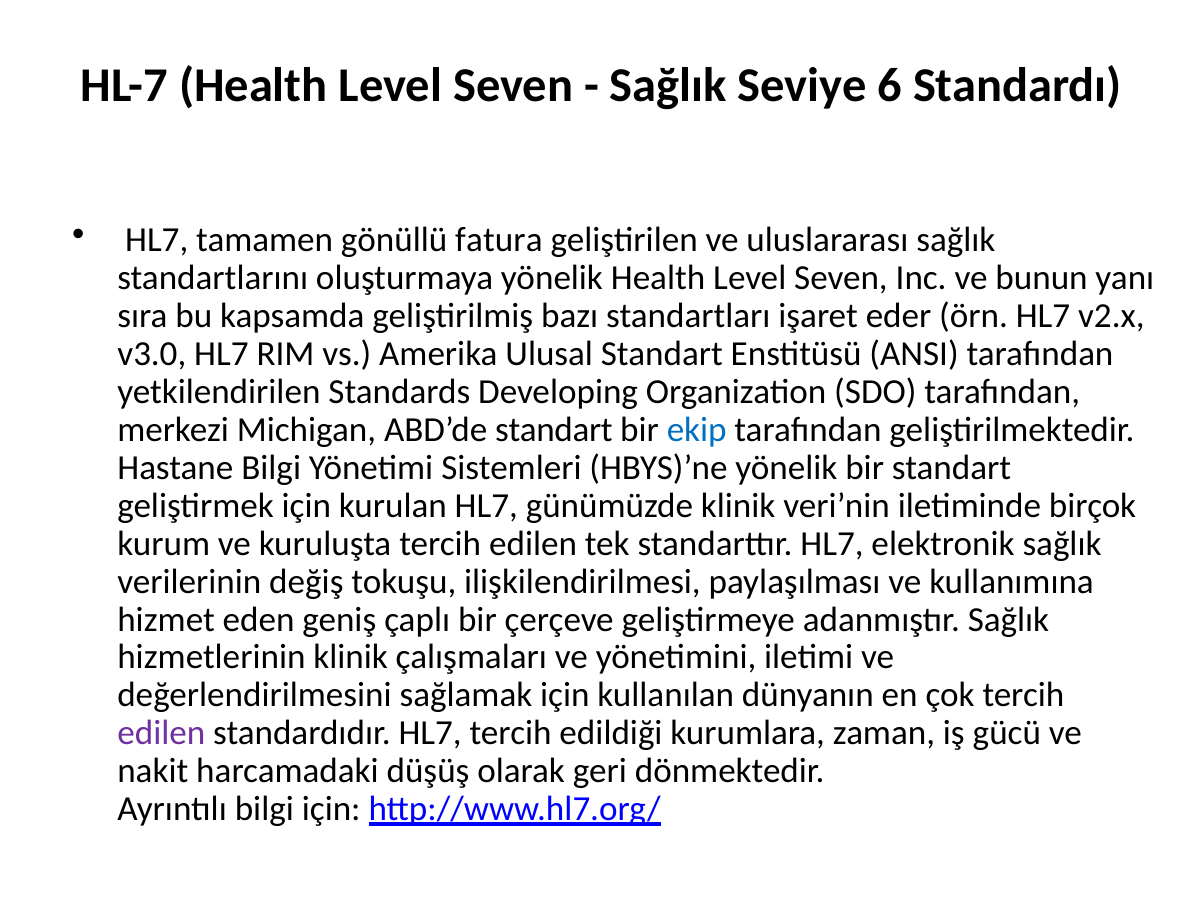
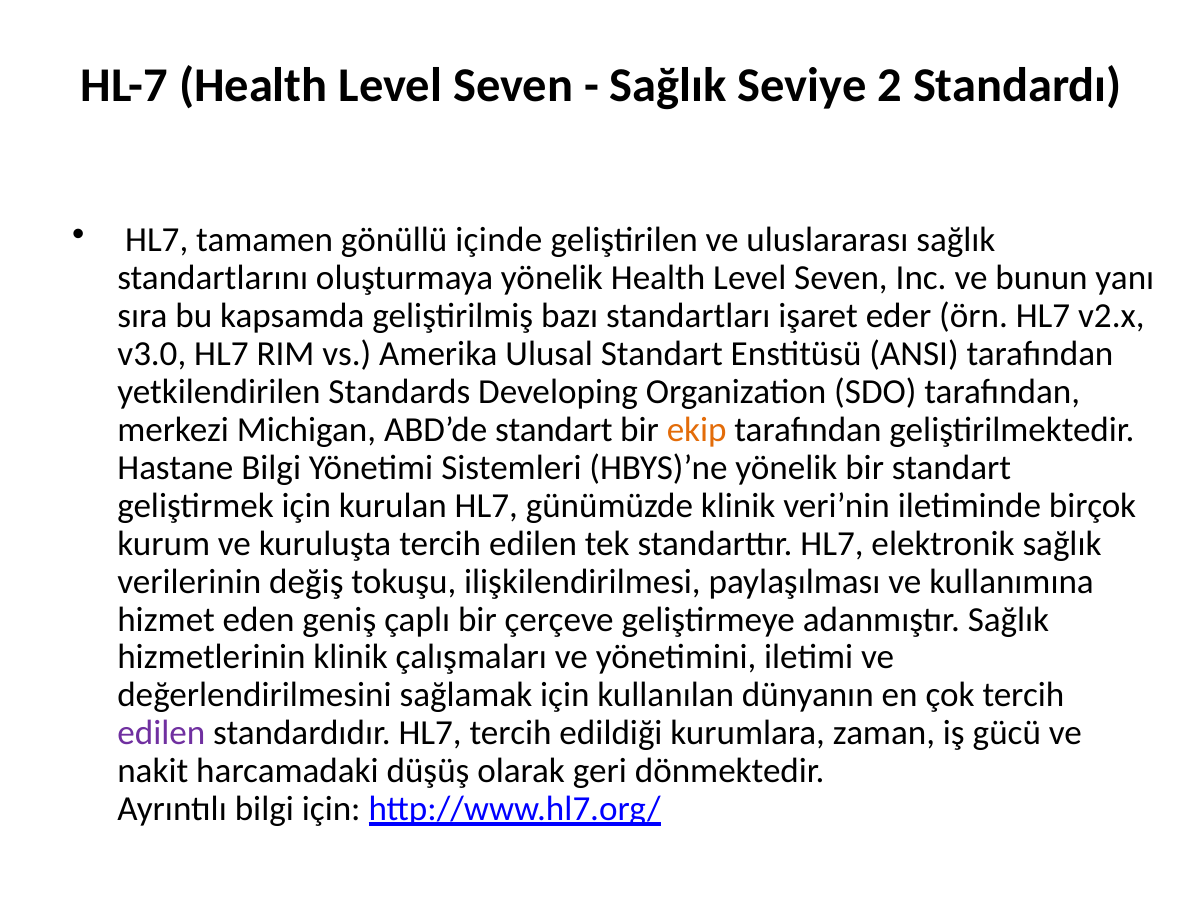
6: 6 -> 2
fatura: fatura -> içinde
ekip colour: blue -> orange
